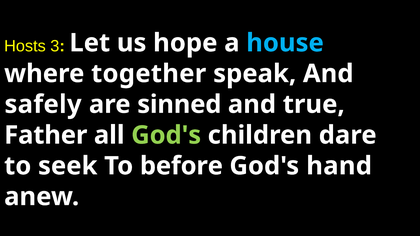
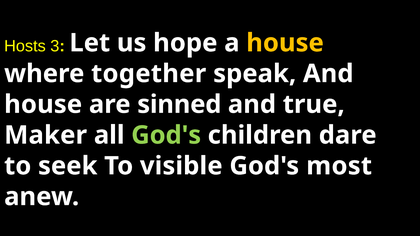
house at (285, 43) colour: light blue -> yellow
safely at (43, 105): safely -> house
Father: Father -> Maker
before: before -> visible
hand: hand -> most
